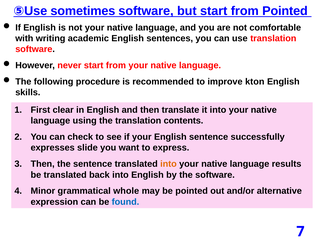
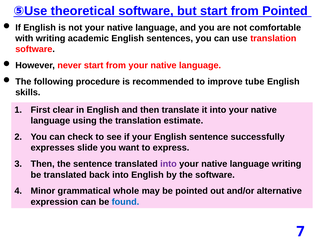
sometimes: sometimes -> theoretical
kton: kton -> tube
contents: contents -> estimate
into at (168, 164) colour: orange -> purple
language results: results -> writing
